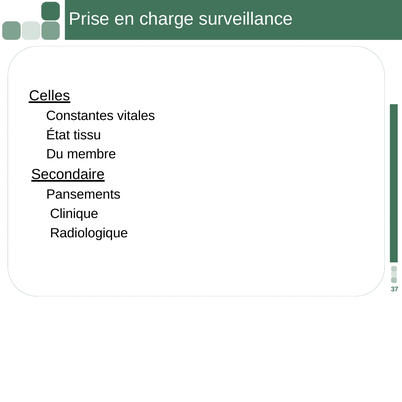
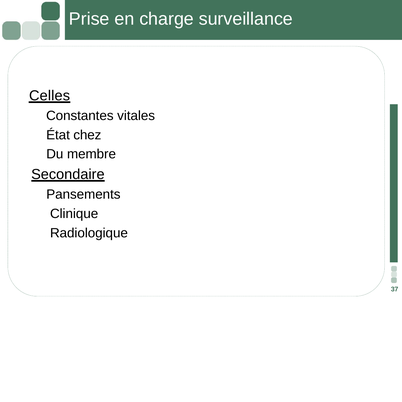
tissu: tissu -> chez
